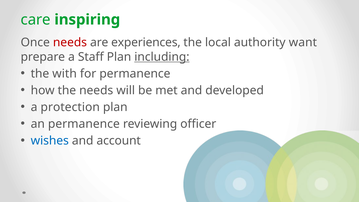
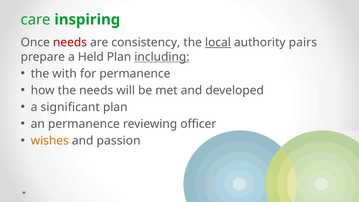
experiences: experiences -> consistency
local underline: none -> present
want: want -> pairs
Staff: Staff -> Held
protection: protection -> significant
wishes colour: blue -> orange
account: account -> passion
